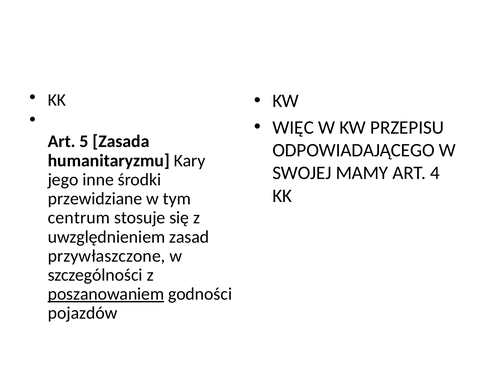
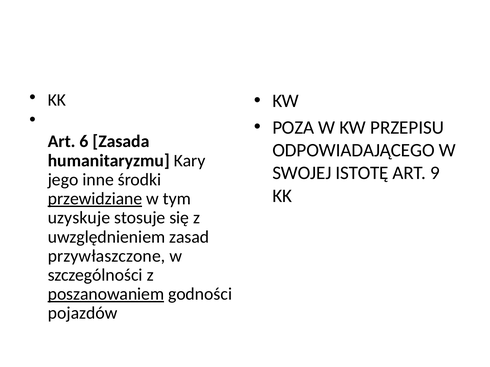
WIĘC: WIĘC -> POZA
5: 5 -> 6
MAMY: MAMY -> ISTOTĘ
4: 4 -> 9
przewidziane underline: none -> present
centrum: centrum -> uzyskuje
